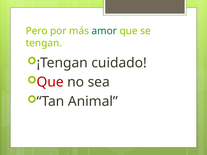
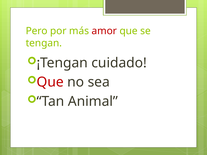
amor colour: green -> red
